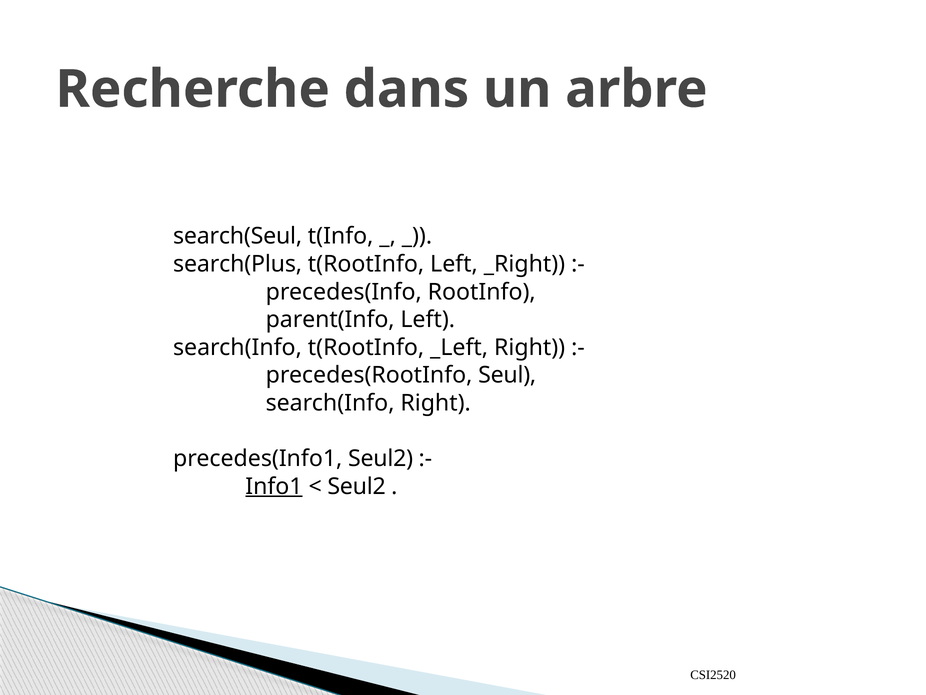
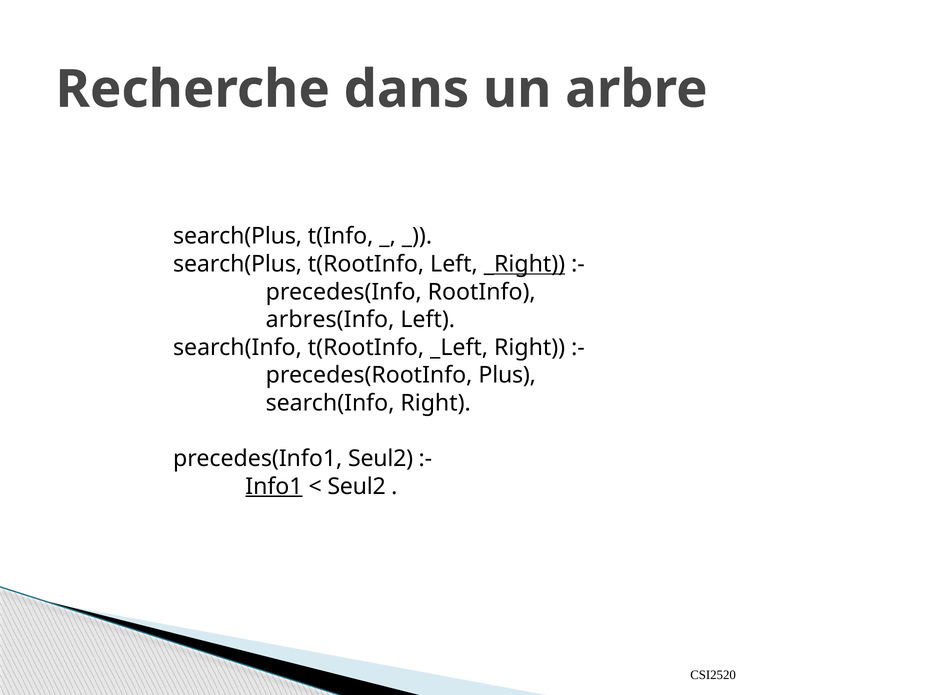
search(Seul at (238, 236): search(Seul -> search(Plus
_Right underline: none -> present
parent(Info: parent(Info -> arbres(Info
Seul: Seul -> Plus
